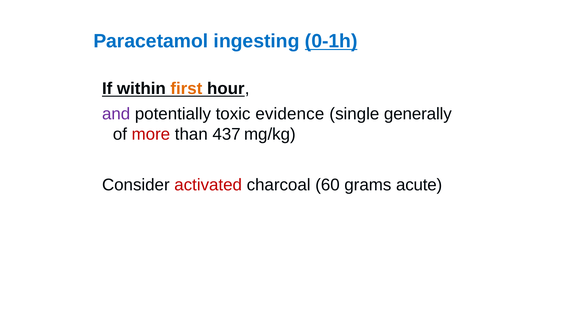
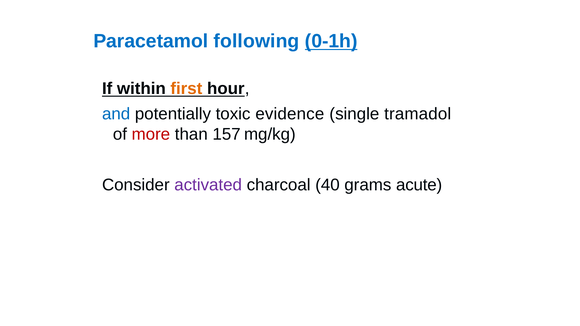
ingesting: ingesting -> following
and colour: purple -> blue
generally: generally -> tramadol
437: 437 -> 157
activated colour: red -> purple
60: 60 -> 40
